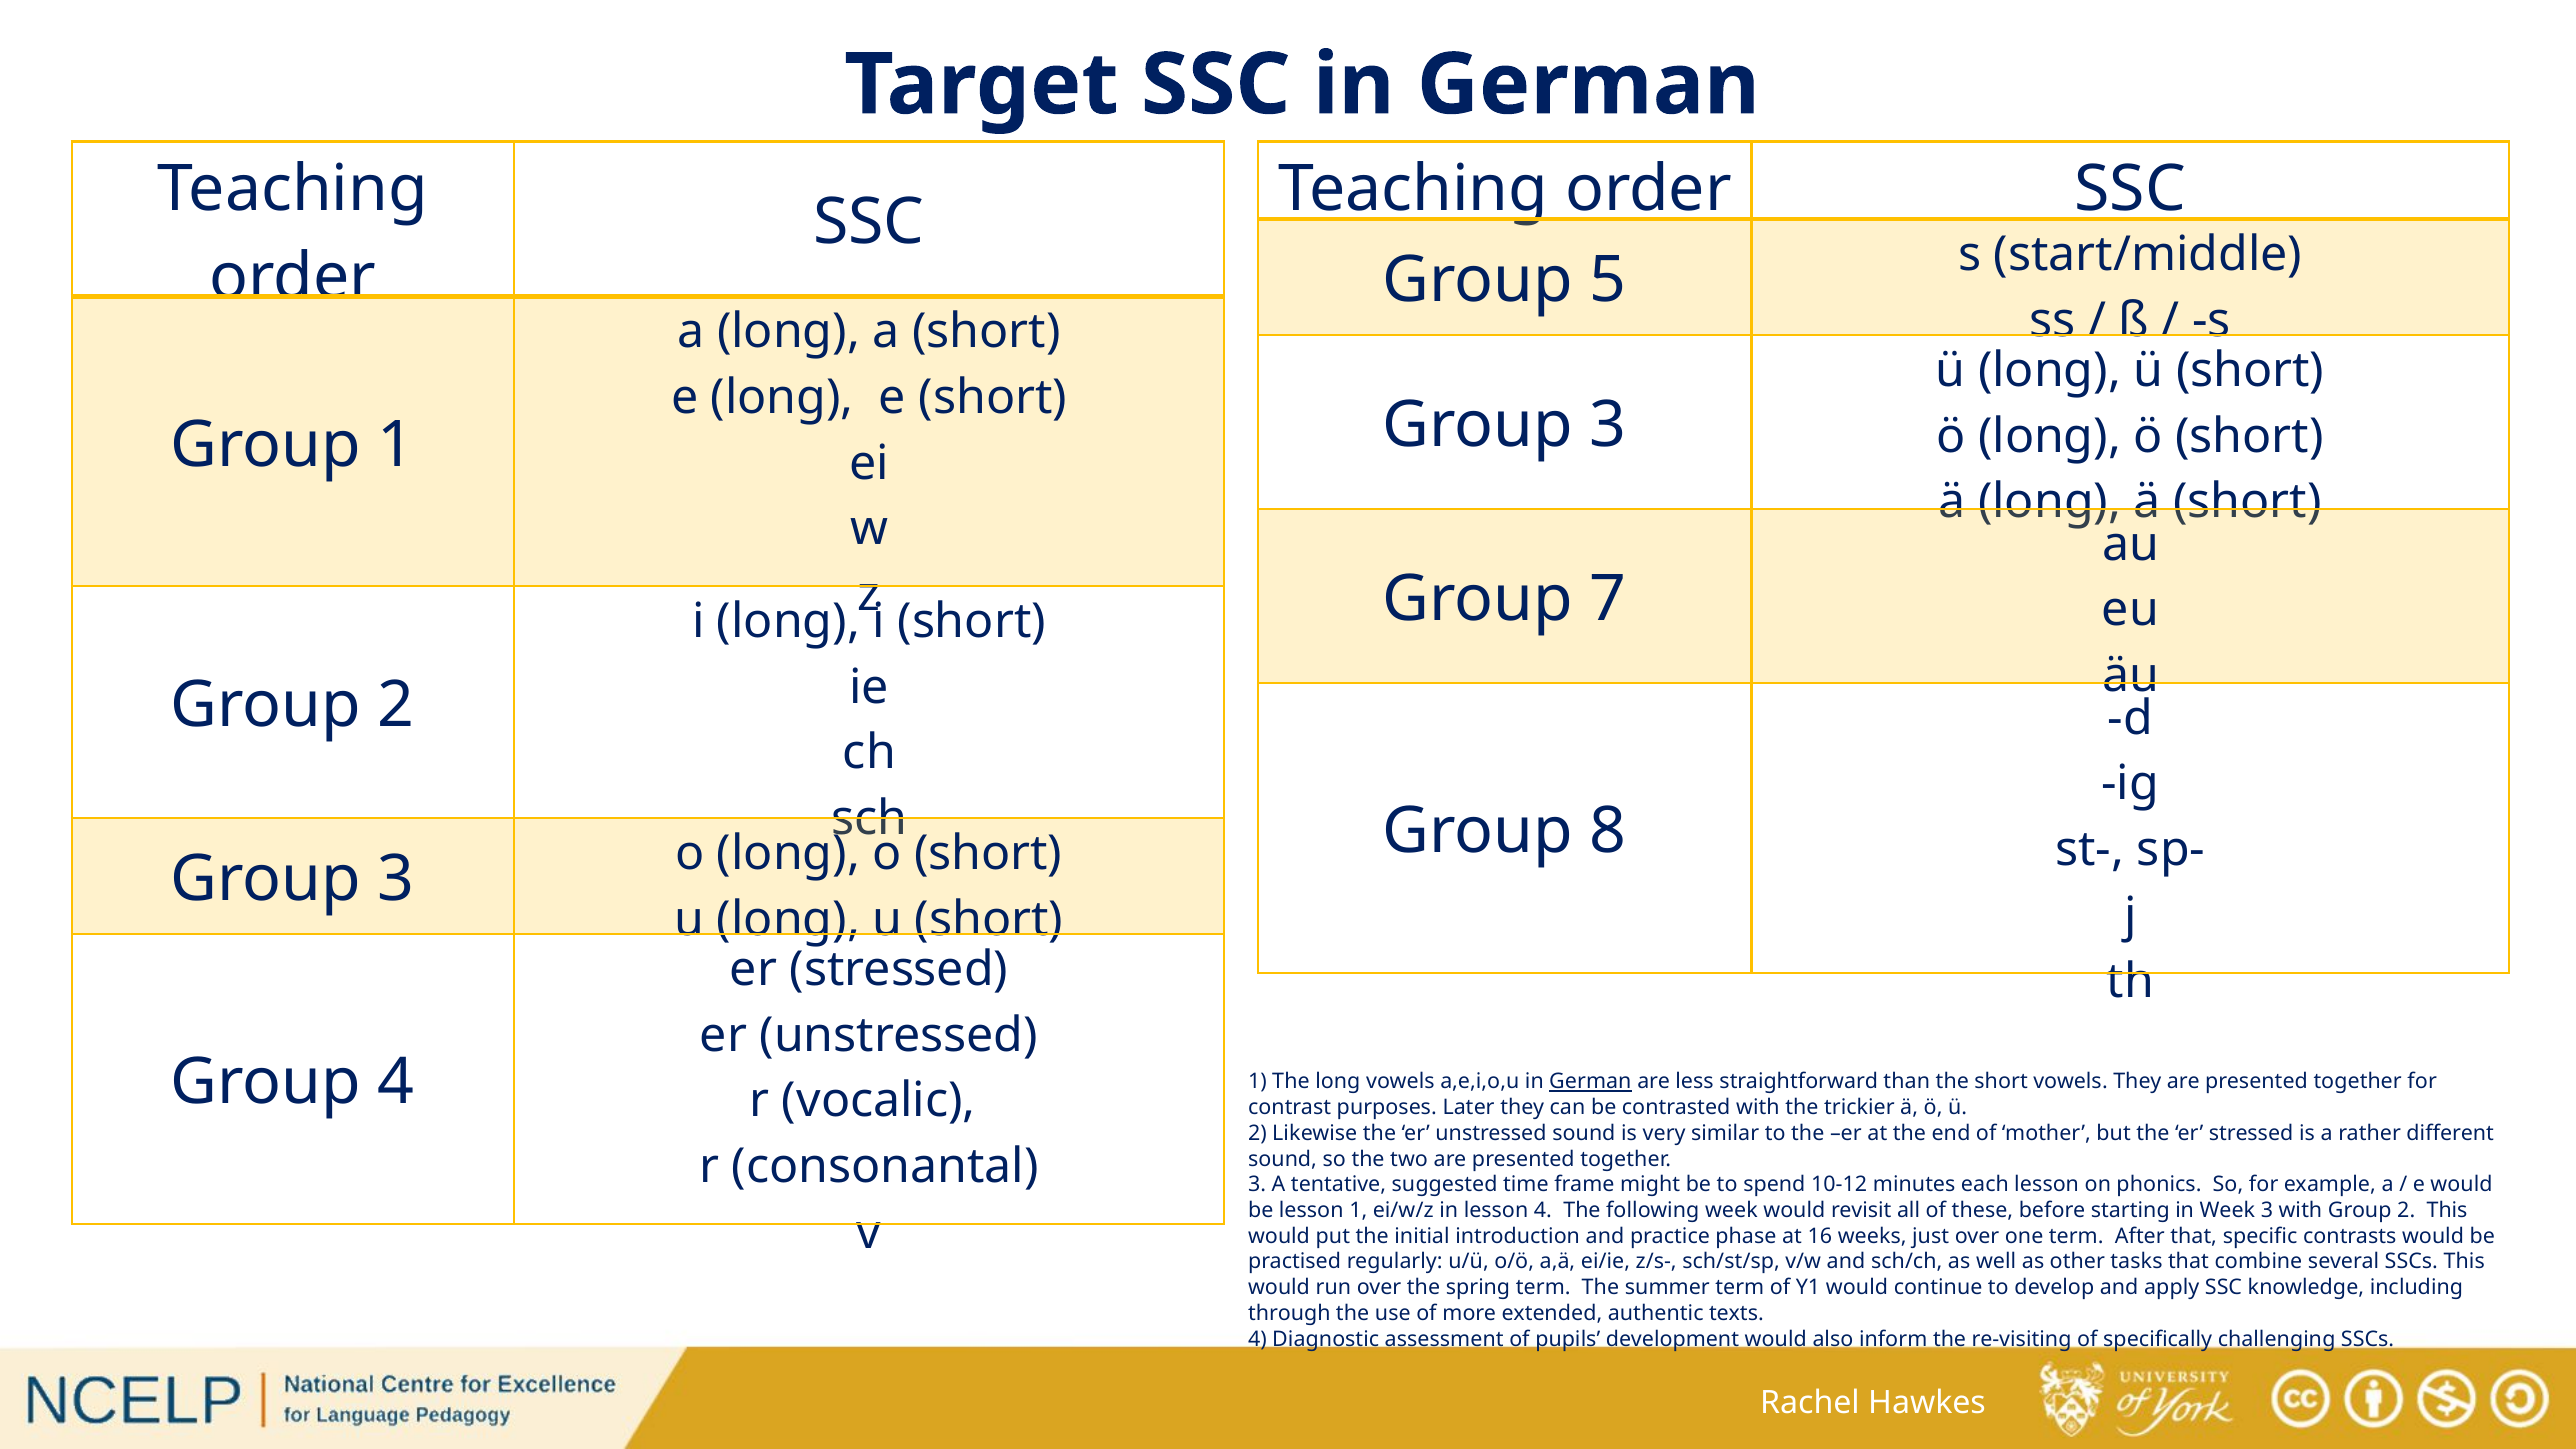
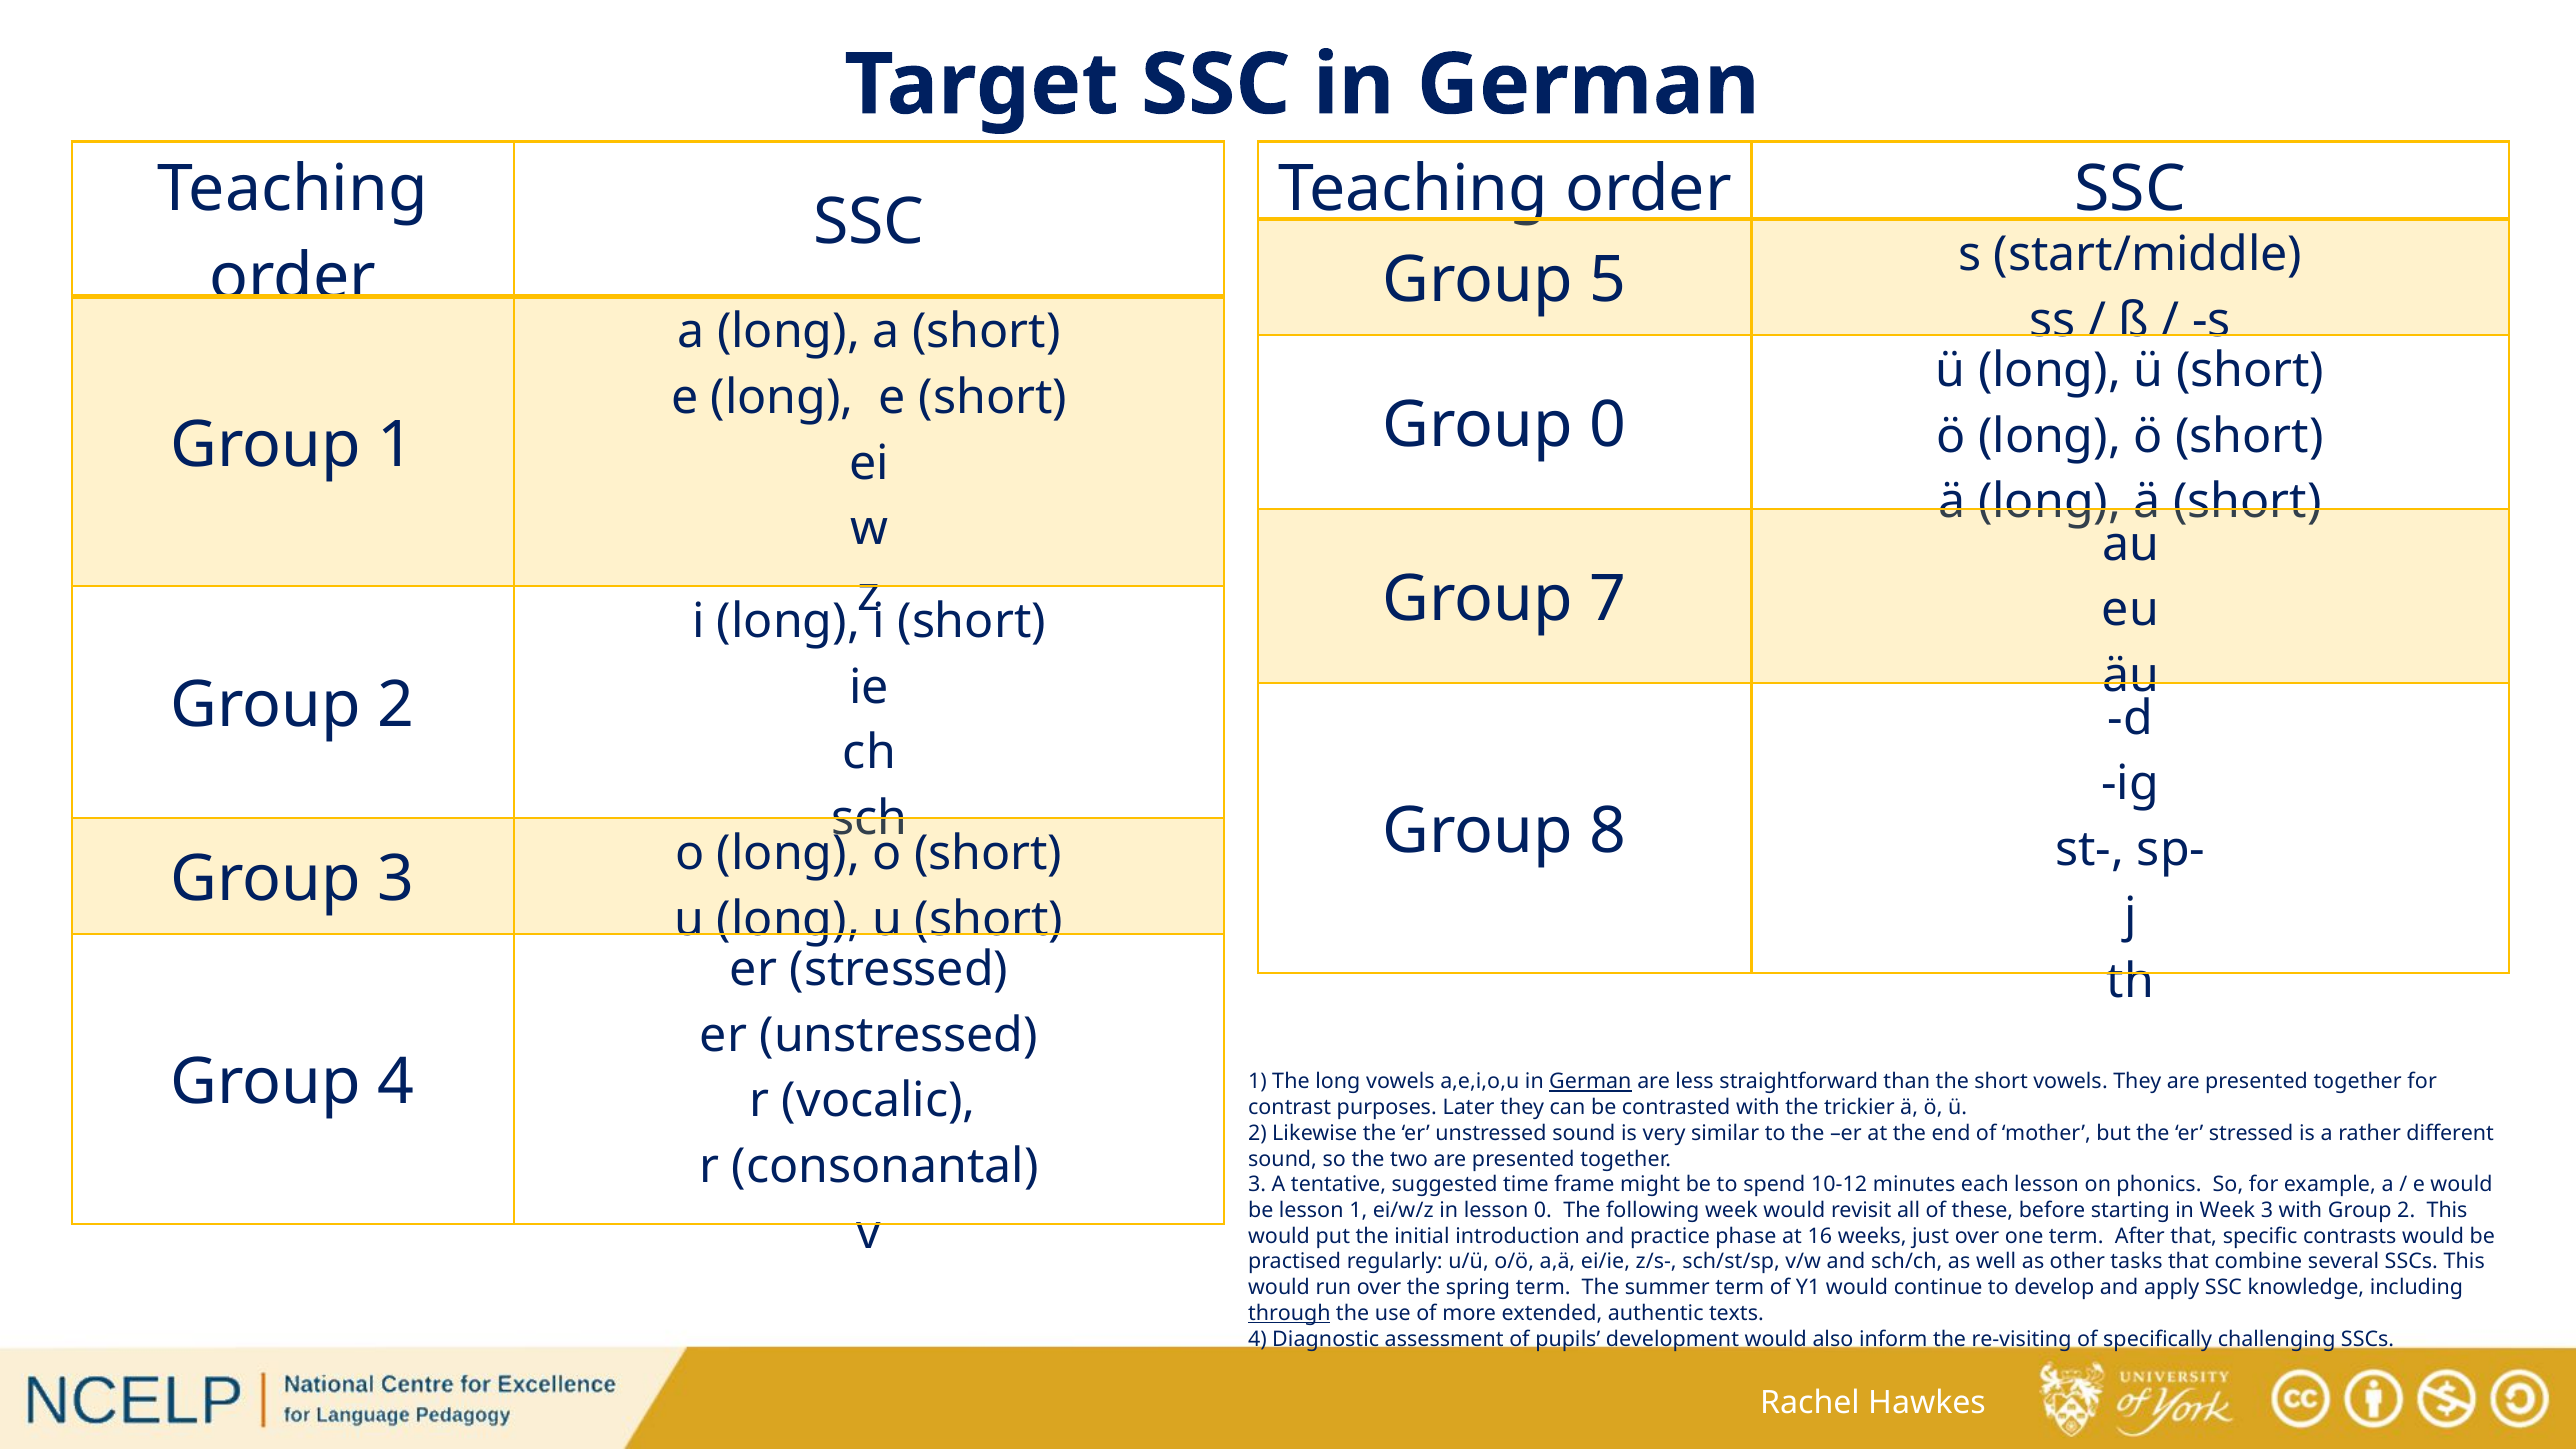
3 at (1608, 426): 3 -> 0
lesson 4: 4 -> 0
through underline: none -> present
